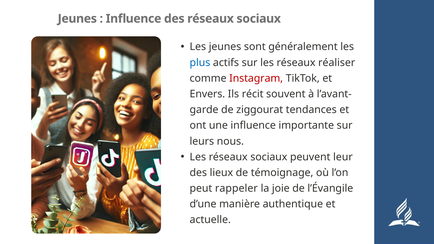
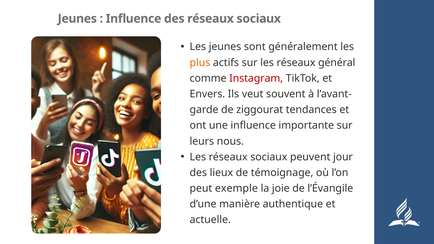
plus colour: blue -> orange
réaliser: réaliser -> général
récit: récit -> veut
leur: leur -> jour
rappeler: rappeler -> exemple
